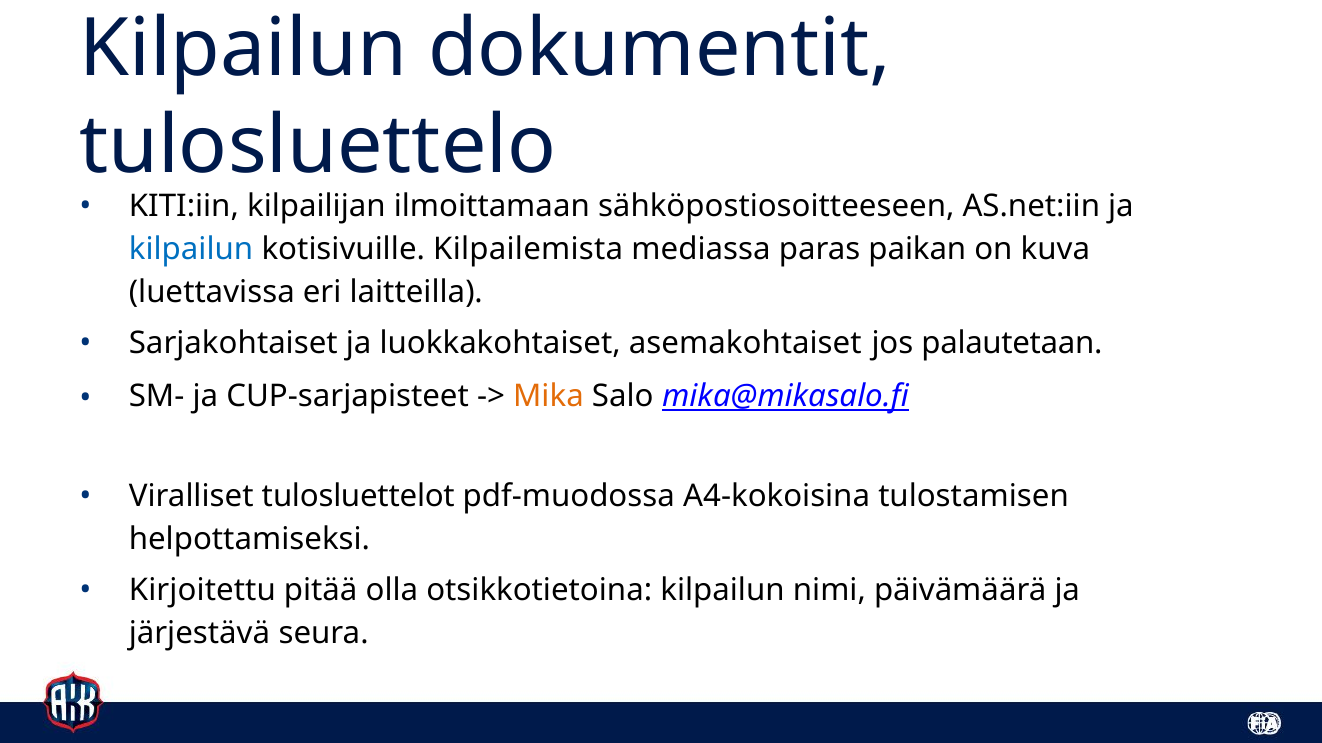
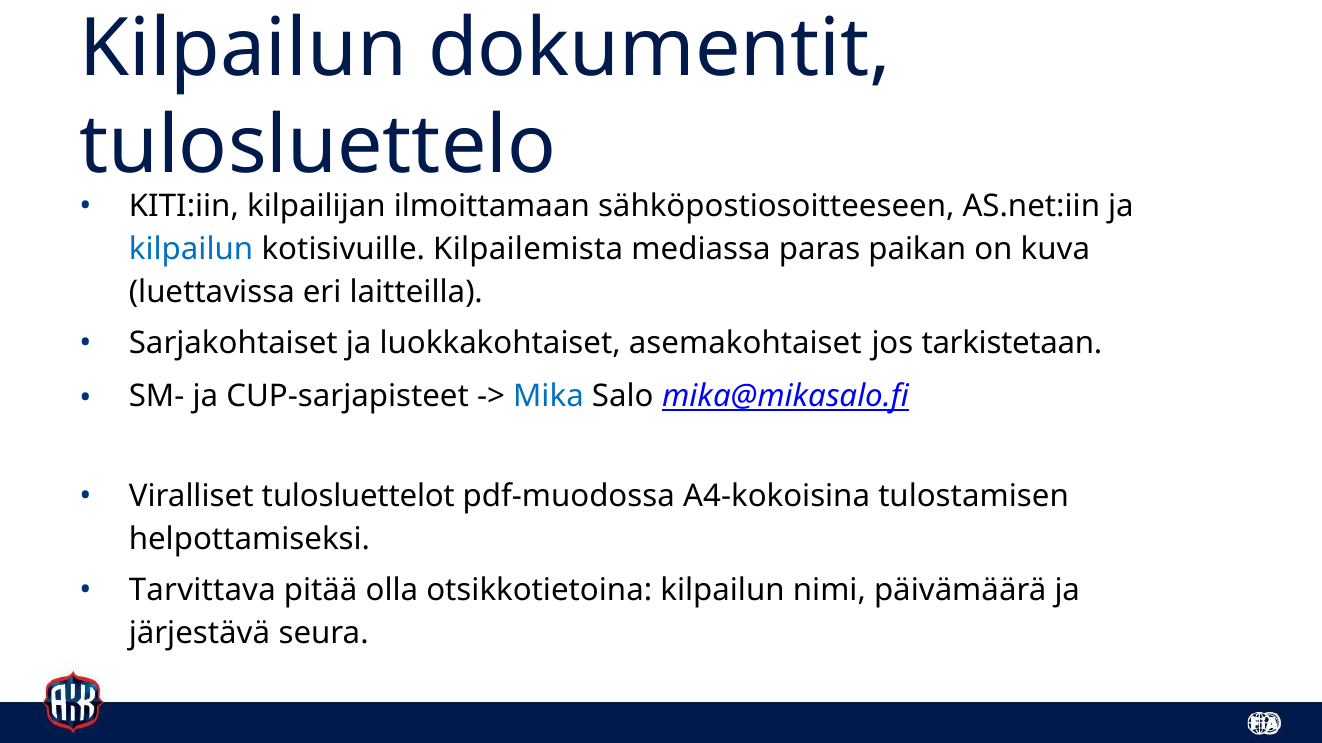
palautetaan: palautetaan -> tarkistetaan
Mika colour: orange -> blue
Kirjoitettu: Kirjoitettu -> Tarvittava
